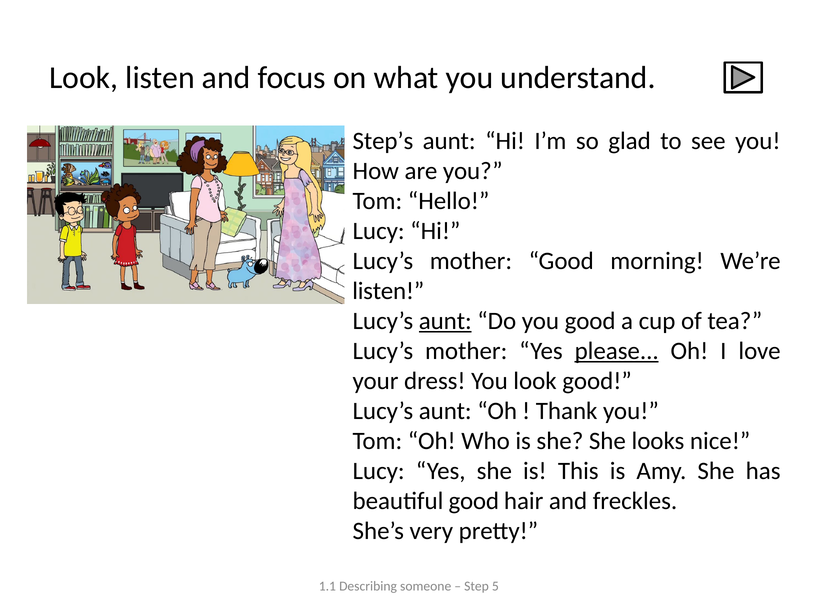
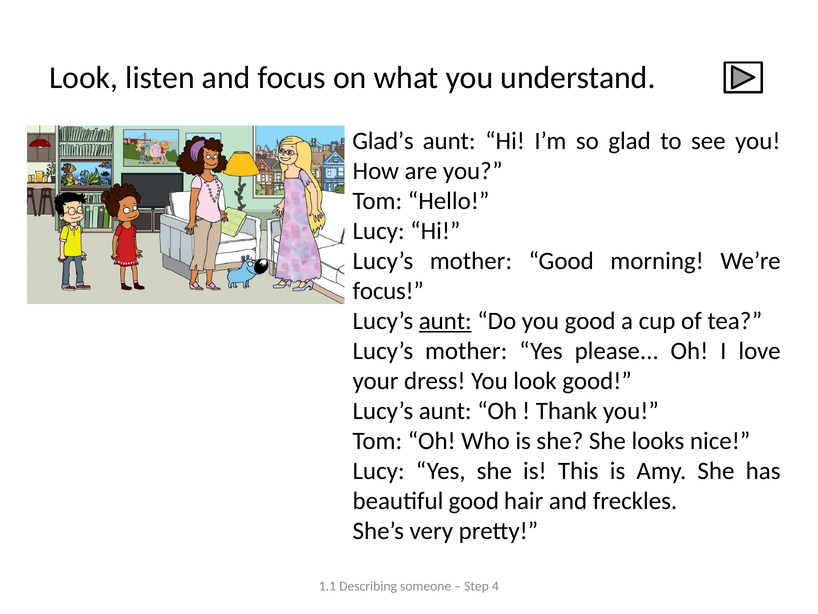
Step’s: Step’s -> Glad’s
listen at (388, 291): listen -> focus
please underline: present -> none
5: 5 -> 4
